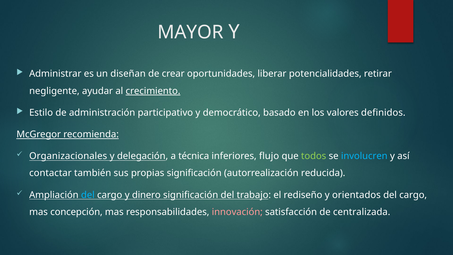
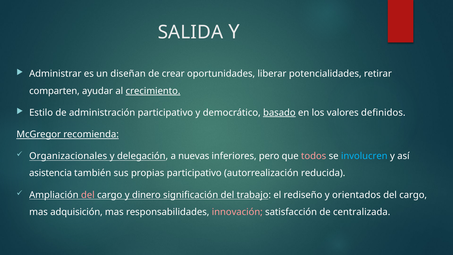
MAYOR: MAYOR -> SALIDA
negligente: negligente -> comparten
basado underline: none -> present
técnica: técnica -> nuevas
flujo: flujo -> pero
todos colour: light green -> pink
contactar: contactar -> asistencia
propias significación: significación -> participativo
del at (88, 195) colour: light blue -> pink
concepción: concepción -> adquisición
